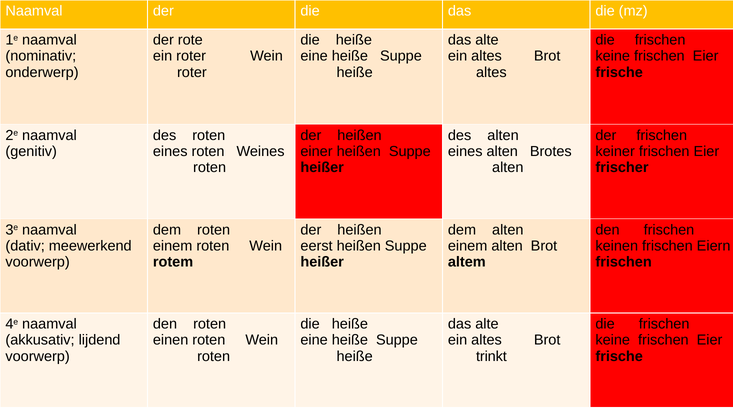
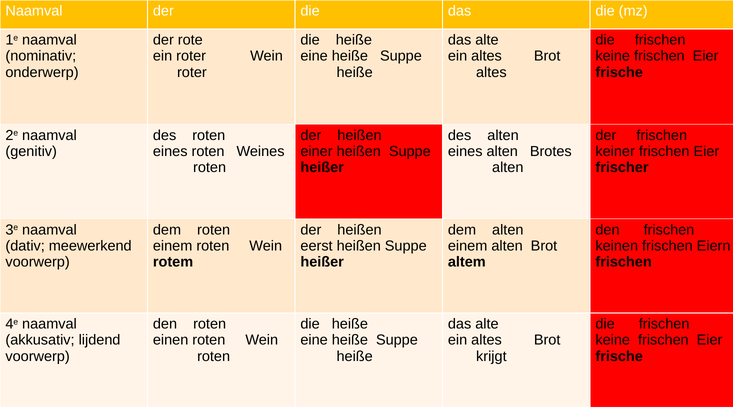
trinkt: trinkt -> krijgt
